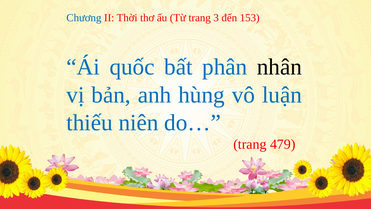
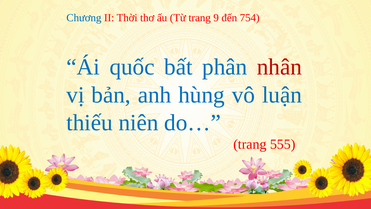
3: 3 -> 9
153: 153 -> 754
nhân colour: black -> red
479: 479 -> 555
